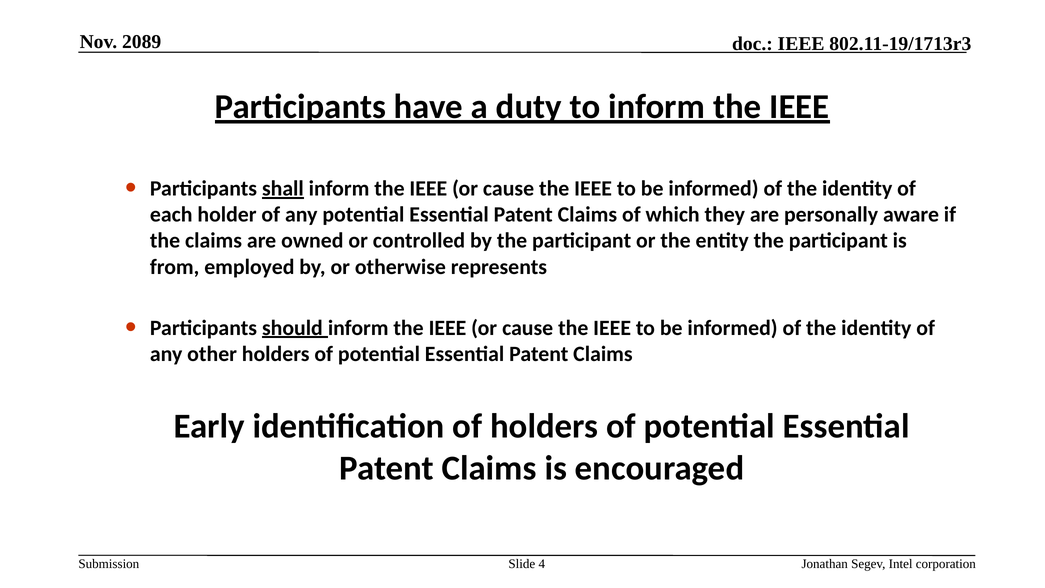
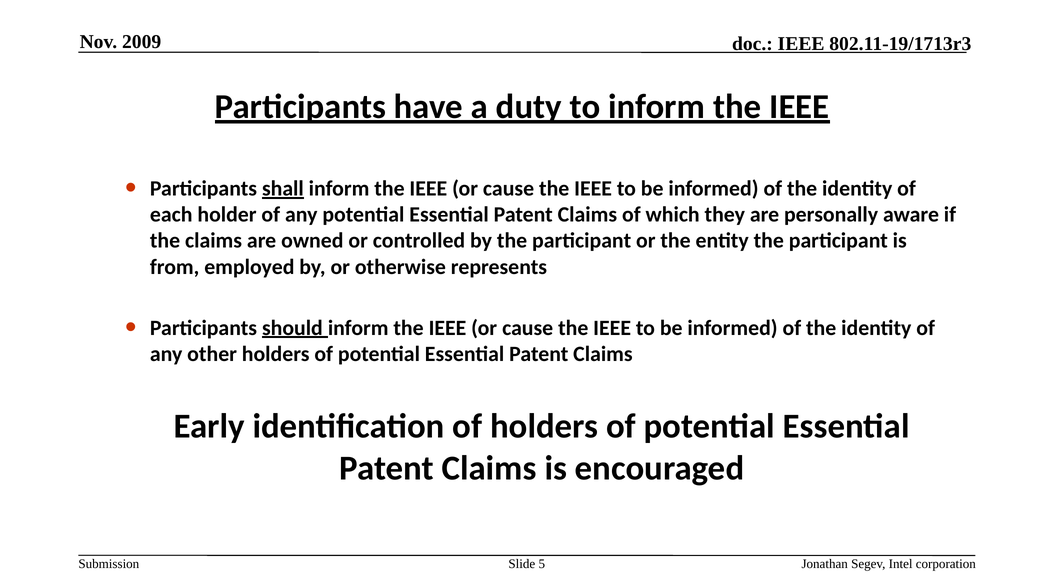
2089: 2089 -> 2009
4: 4 -> 5
